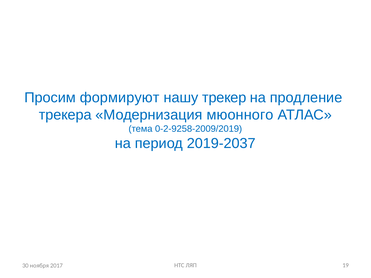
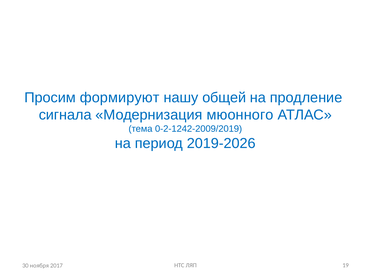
трекер: трекер -> общей
трекера: трекера -> сигнала
0-2-9258-2009/2019: 0-2-9258-2009/2019 -> 0-2-1242-2009/2019
2019-2037: 2019-2037 -> 2019-2026
